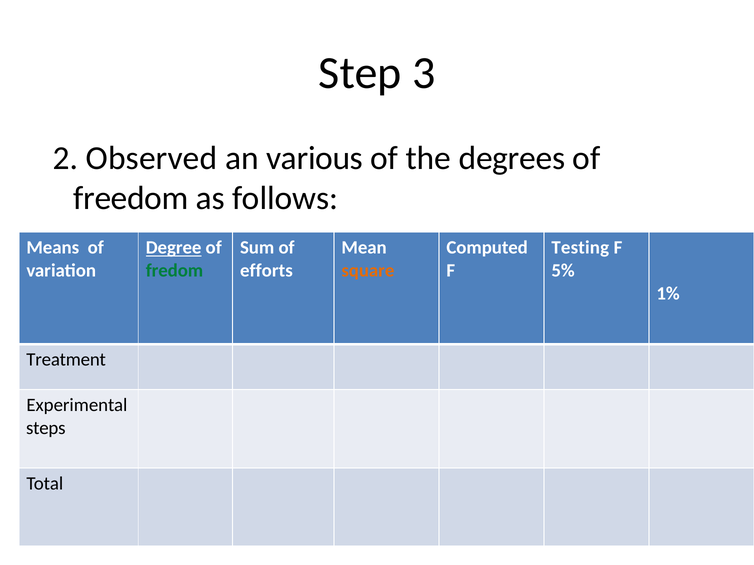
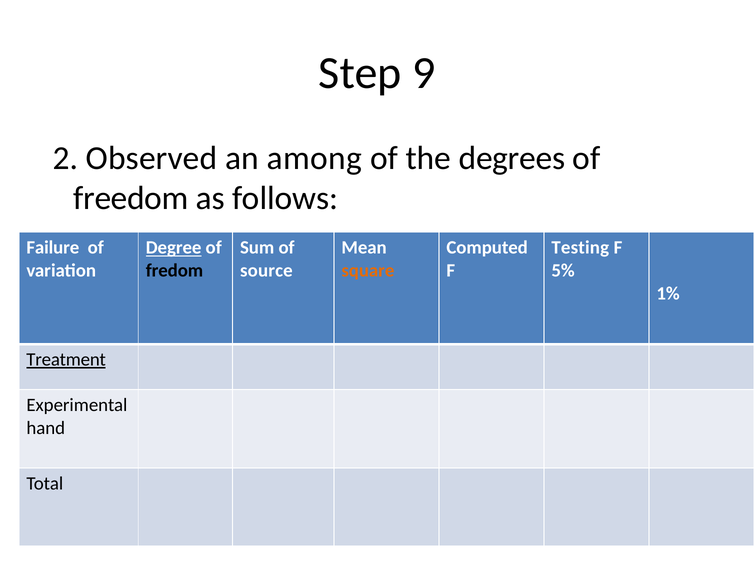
3: 3 -> 9
various: various -> among
Means: Means -> Failure
fredom colour: green -> black
efforts: efforts -> source
Treatment underline: none -> present
steps: steps -> hand
